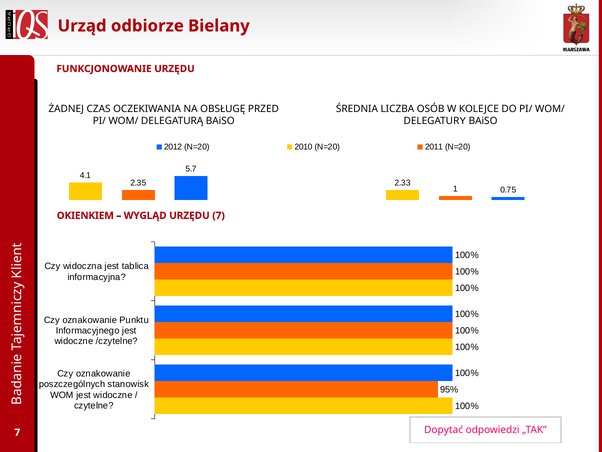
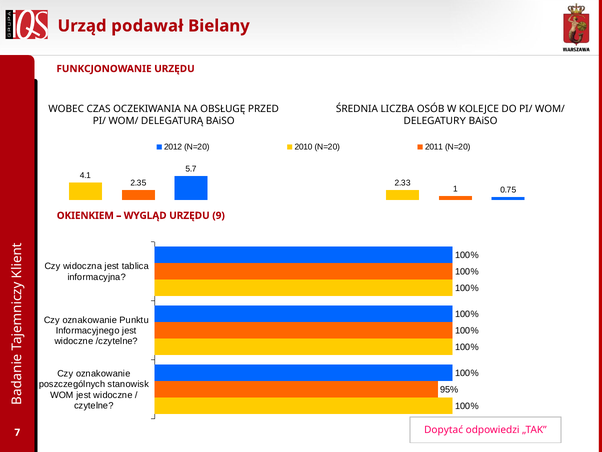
odbiorze: odbiorze -> podawał
ŻADNEJ: ŻADNEJ -> WOBEC
URZĘDU 7: 7 -> 9
